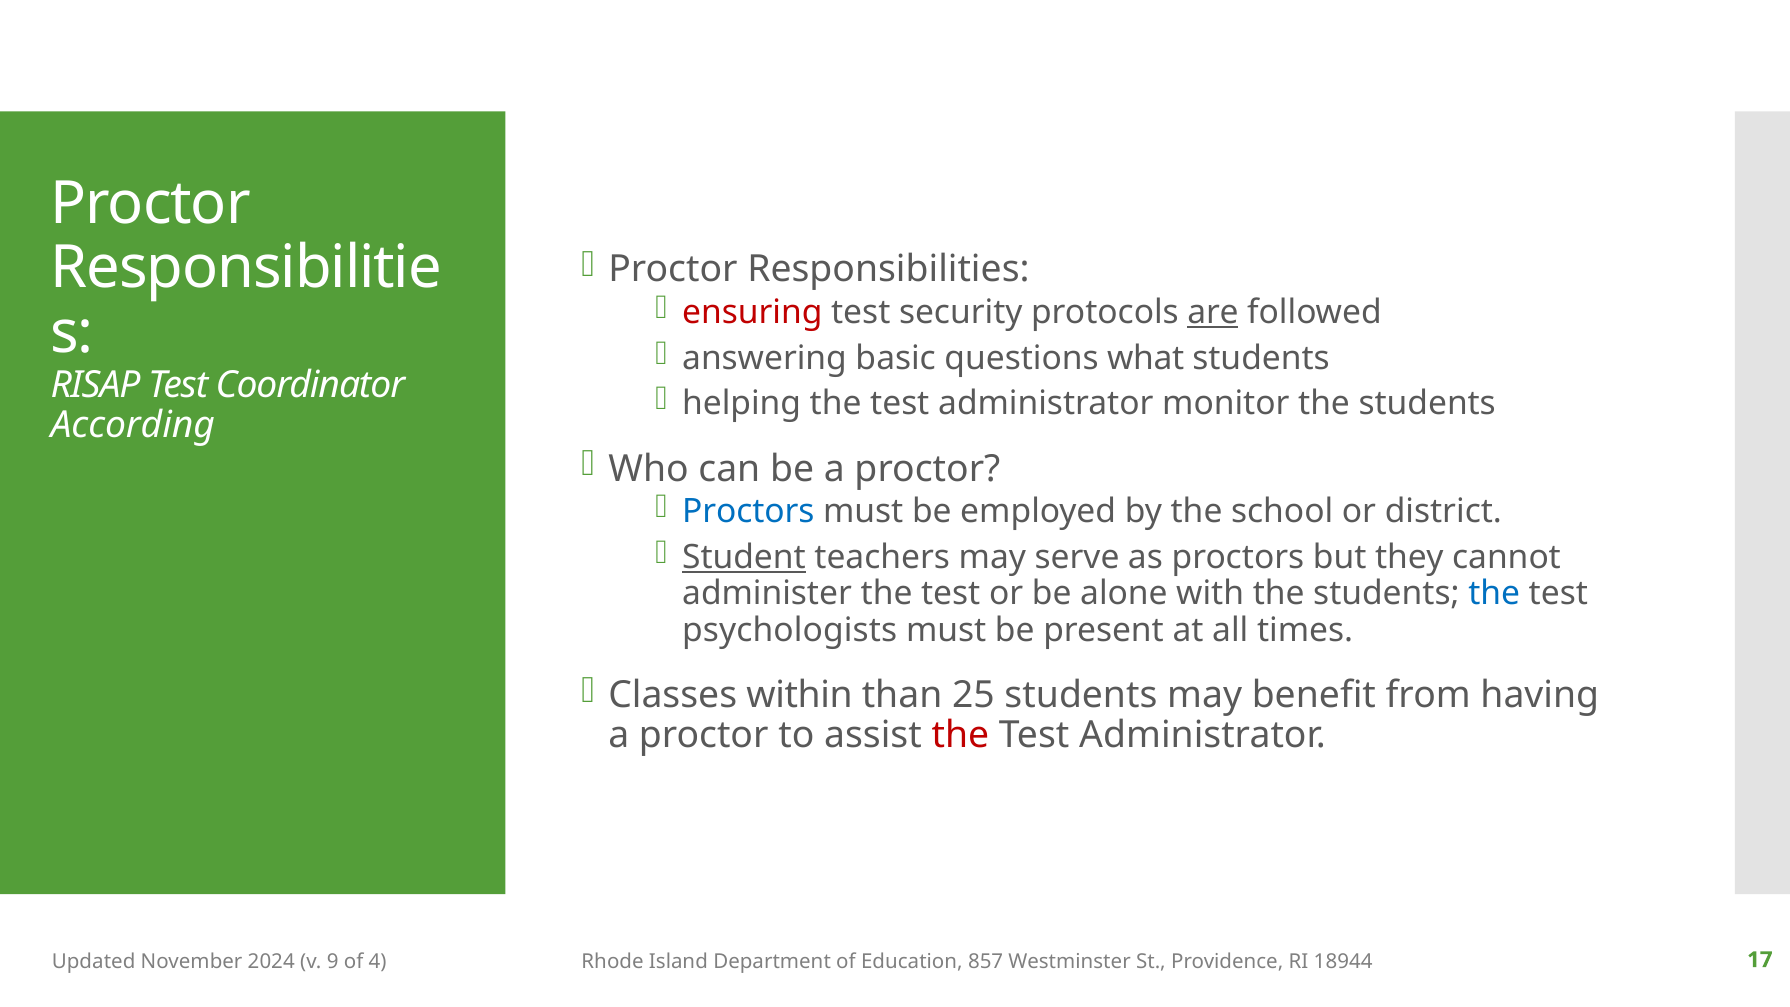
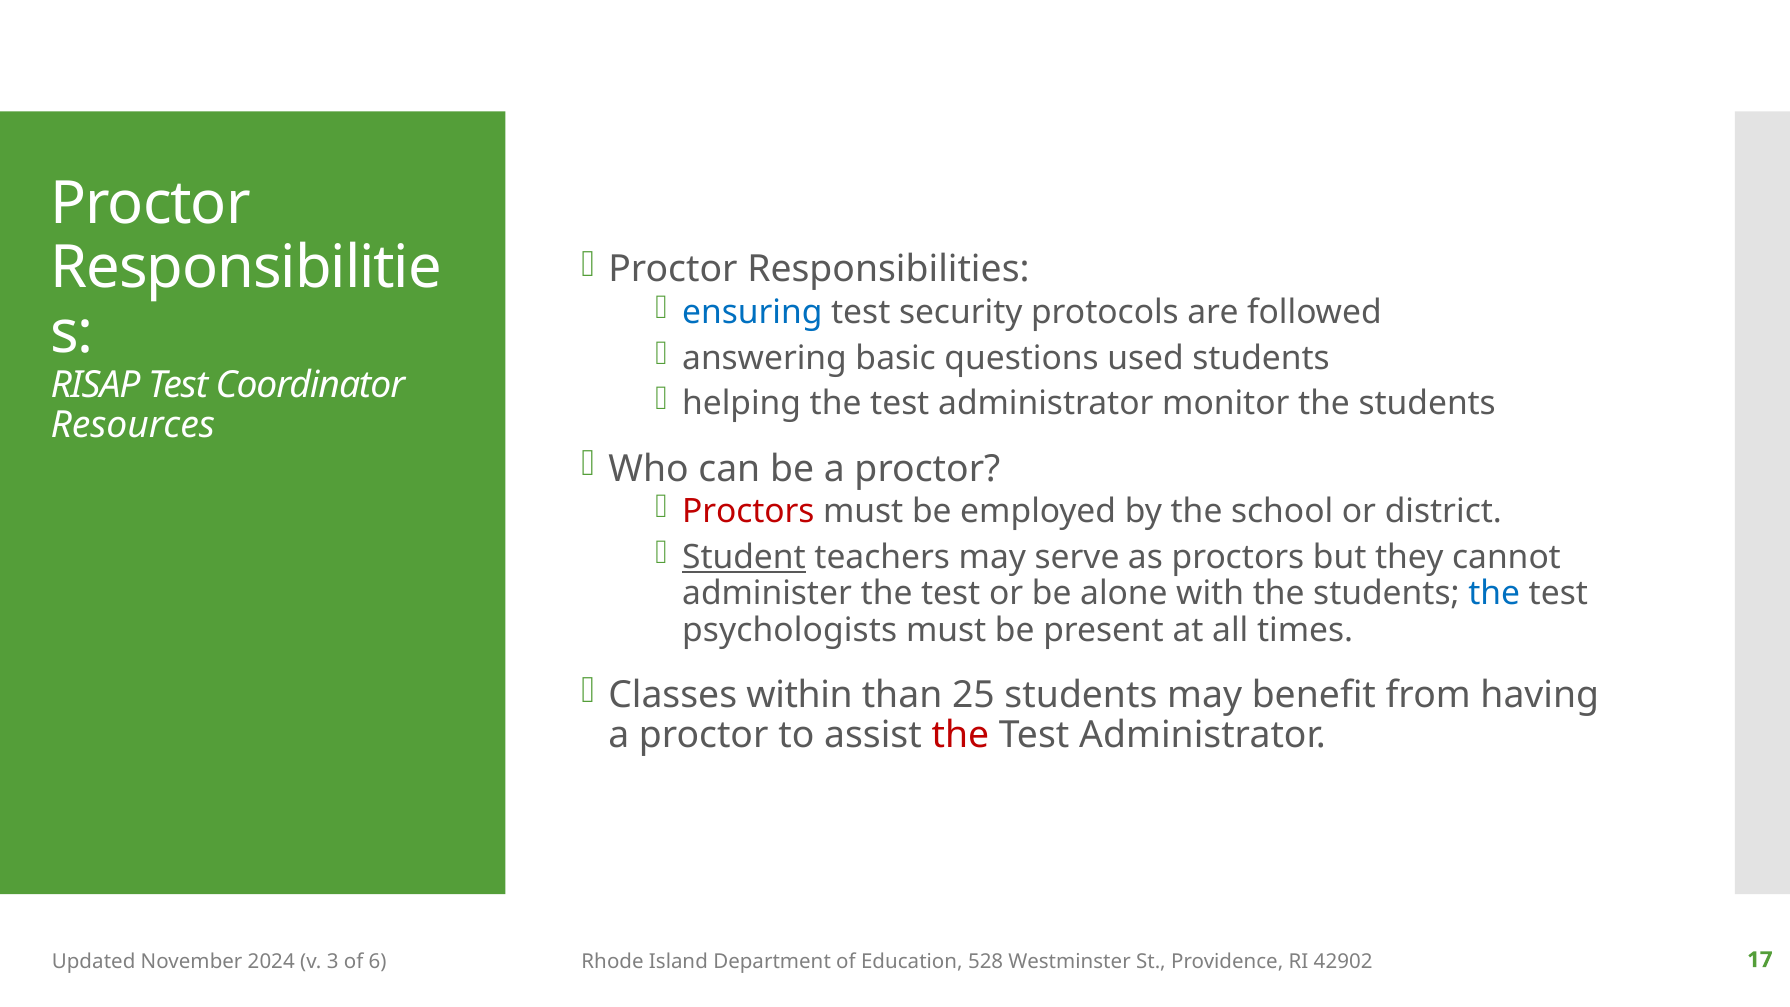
ensuring colour: red -> blue
are underline: present -> none
what: what -> used
According: According -> Resources
Proctors at (748, 512) colour: blue -> red
9: 9 -> 3
4: 4 -> 6
857: 857 -> 528
18944: 18944 -> 42902
